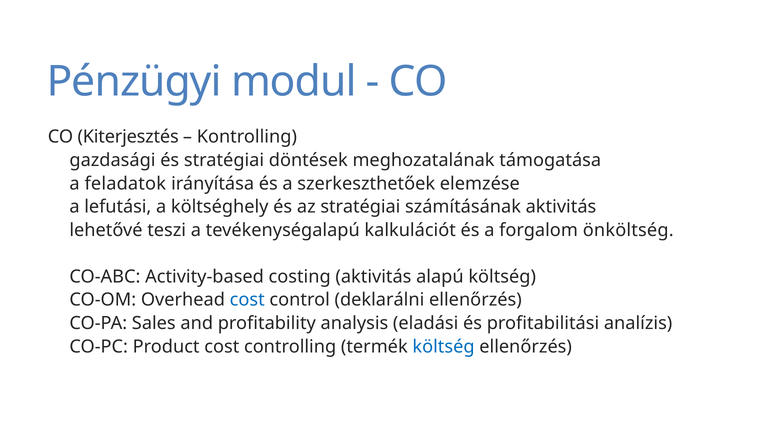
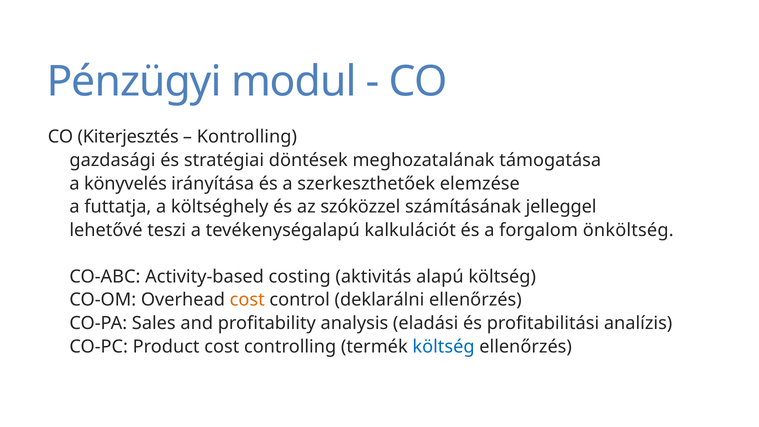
feladatok: feladatok -> könyvelés
lefutási: lefutási -> futtatja
az stratégiai: stratégiai -> szóközzel
számításának aktivitás: aktivitás -> jelleggel
cost at (247, 300) colour: blue -> orange
